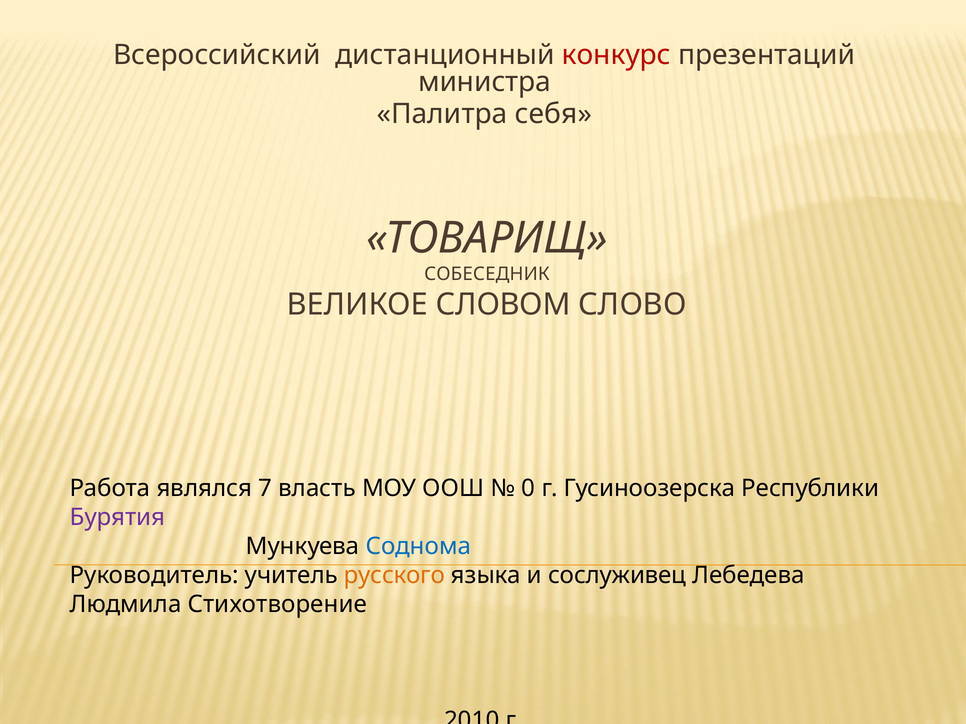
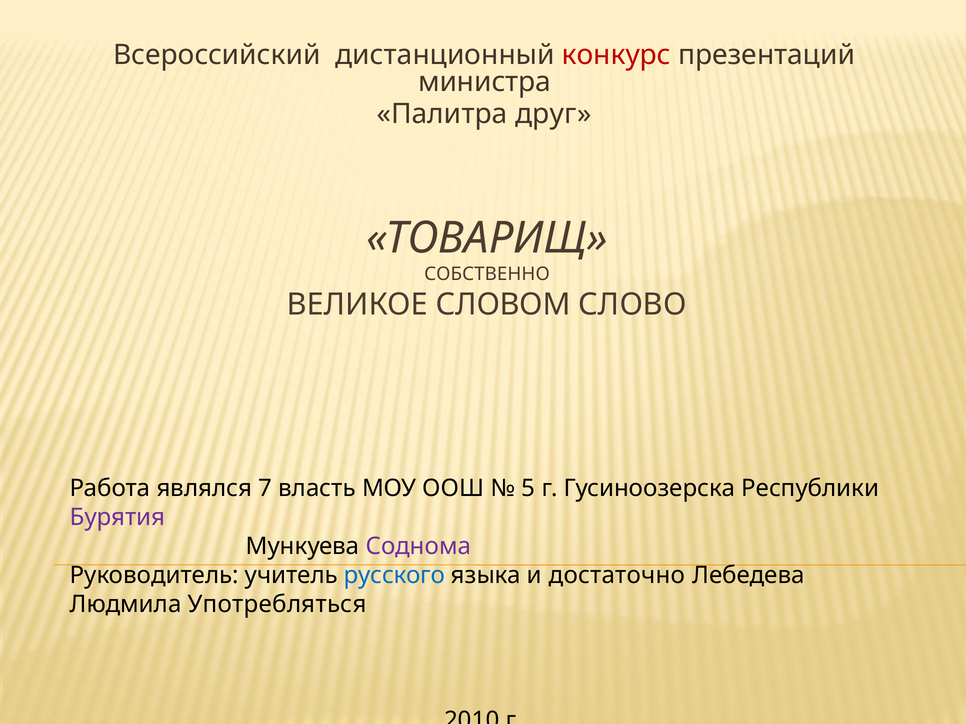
себя: себя -> друг
СОБЕСЕДНИК: СОБЕСЕДНИК -> СОБСТВЕННО
0: 0 -> 5
Соднома colour: blue -> purple
русского colour: orange -> blue
сослуживец: сослуживец -> достаточно
Стихотворение: Стихотворение -> Употребляться
